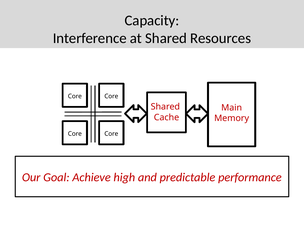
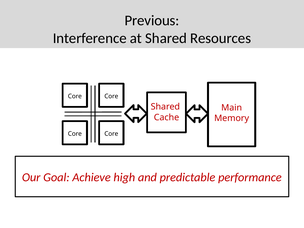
Capacity: Capacity -> Previous
